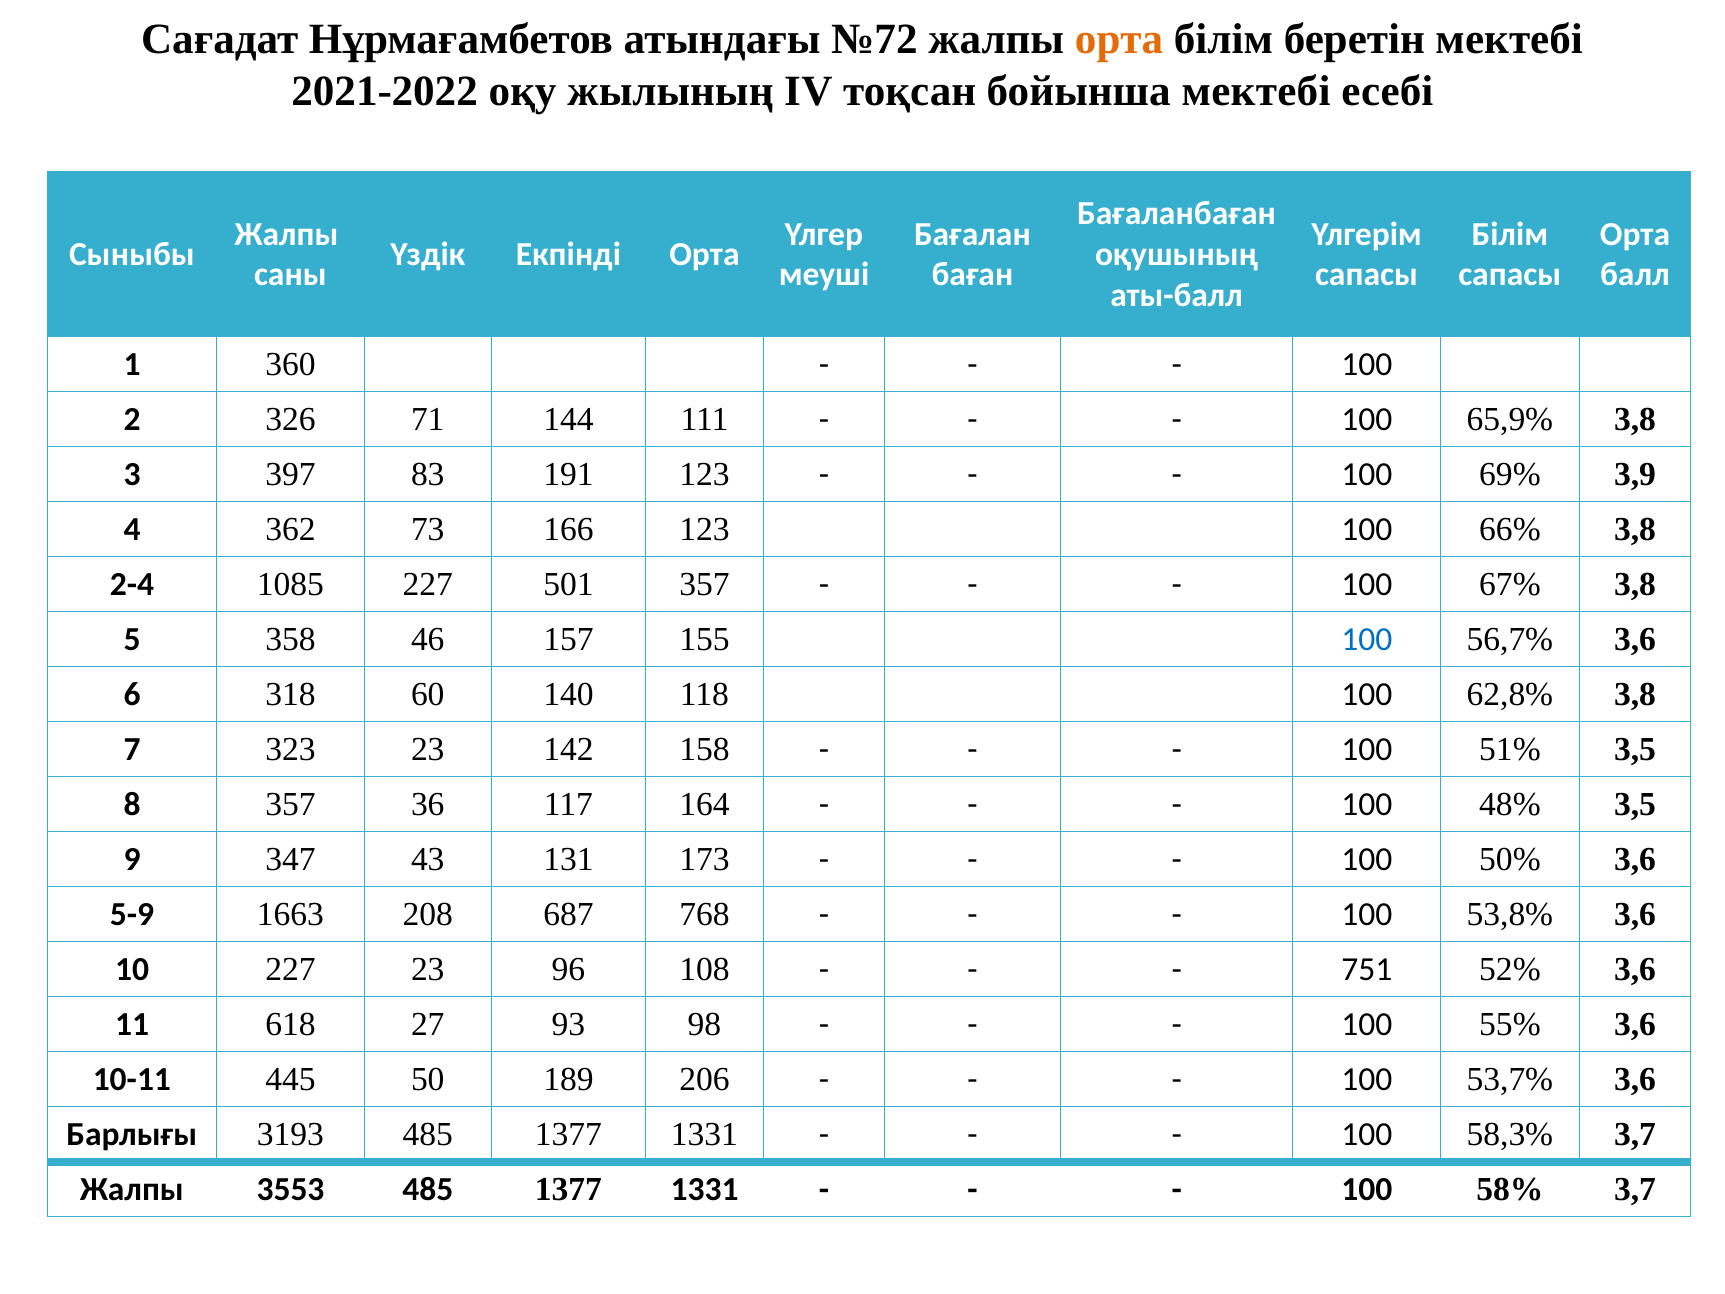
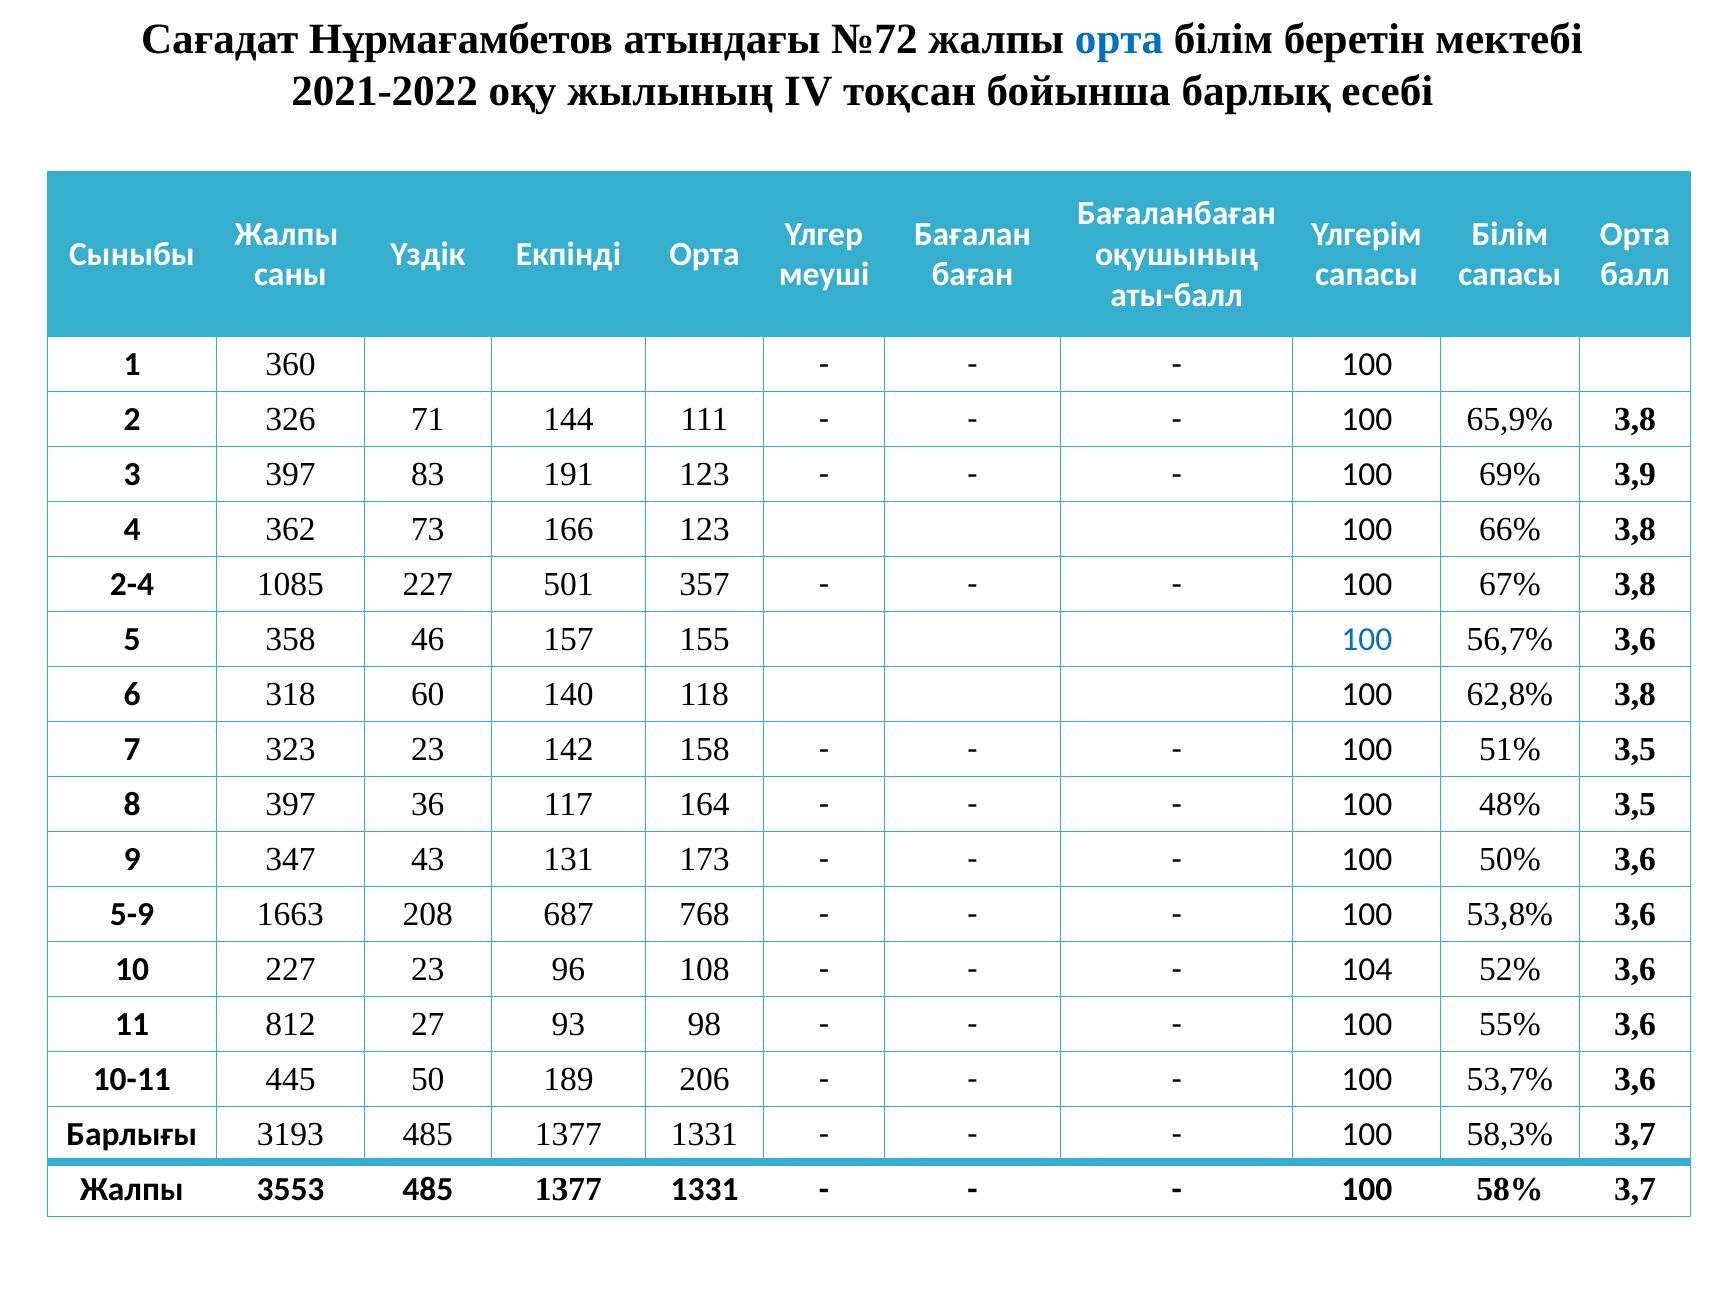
орта at (1119, 39) colour: orange -> blue
бойынша мектебі: мектебі -> барлық
8 357: 357 -> 397
751: 751 -> 104
618: 618 -> 812
